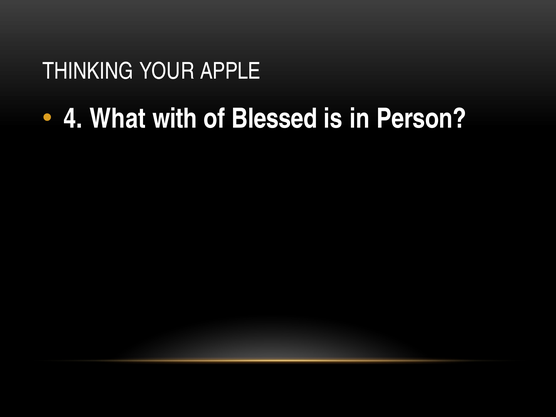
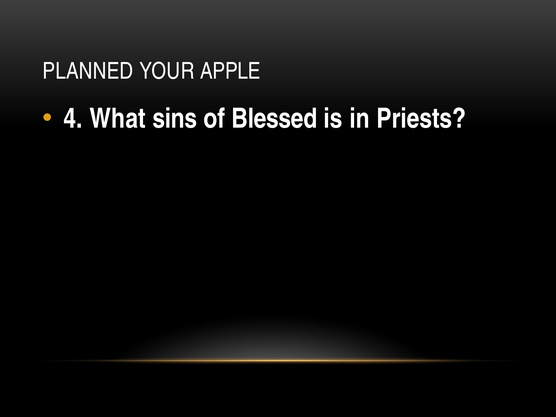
THINKING: THINKING -> PLANNED
with: with -> sins
Person: Person -> Priests
